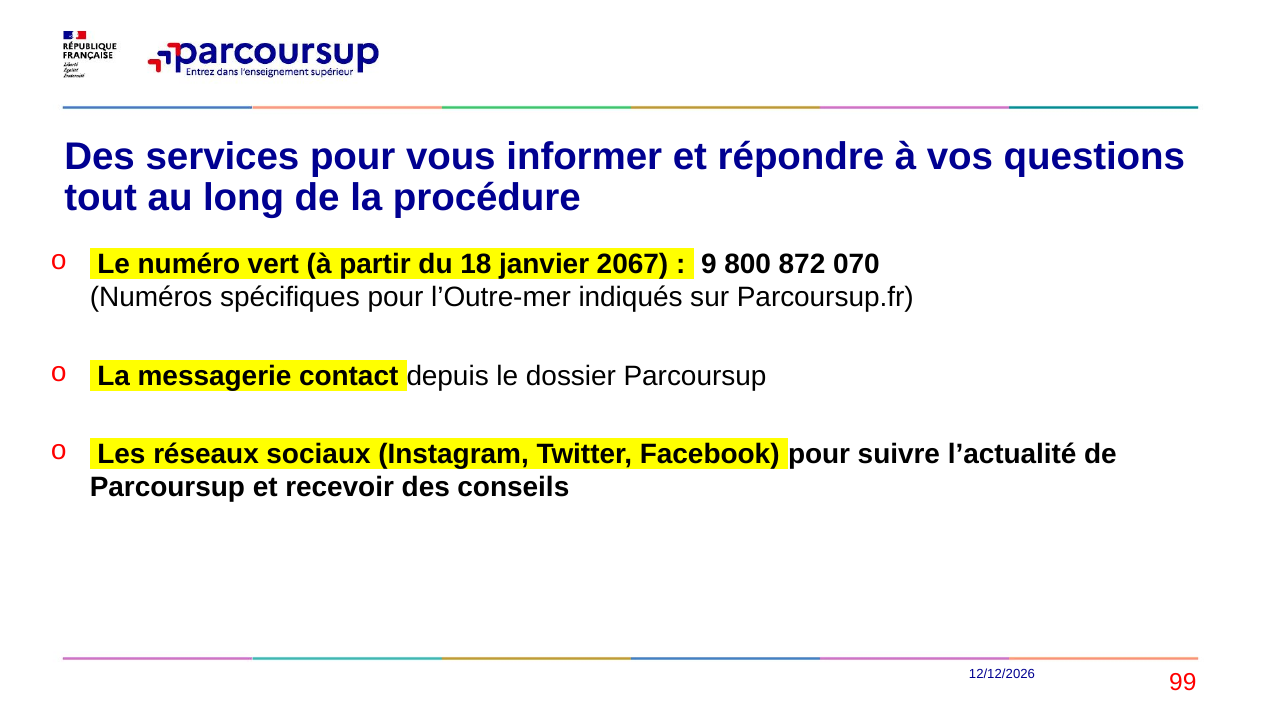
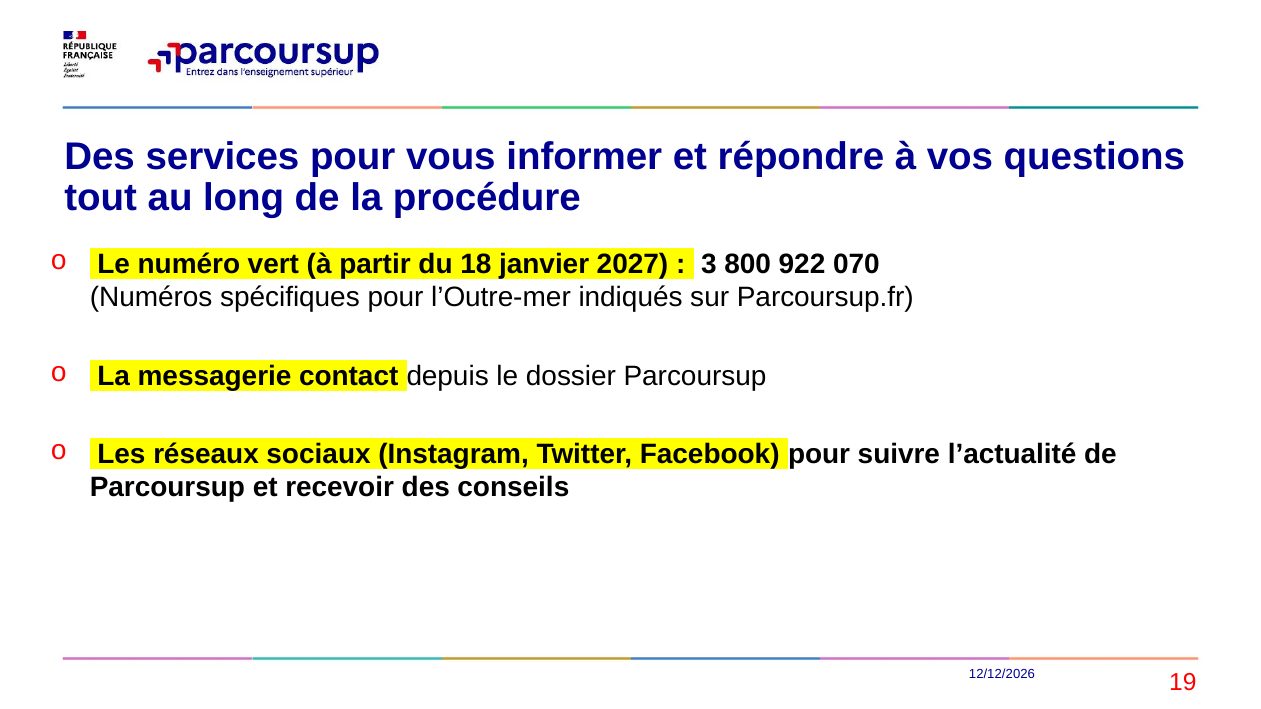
2067: 2067 -> 2027
9: 9 -> 3
872: 872 -> 922
99: 99 -> 19
